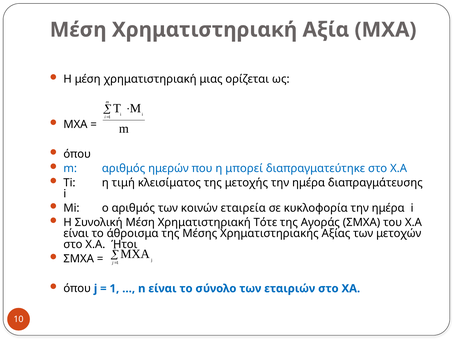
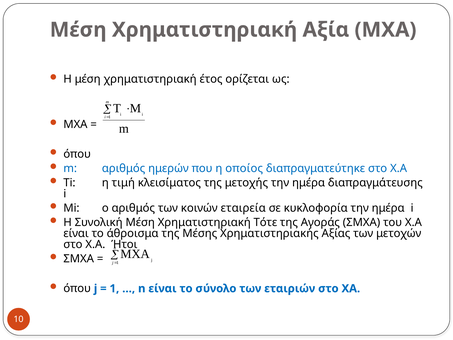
μιας: μιας -> έτος
μπορεί: μπορεί -> οποίος
